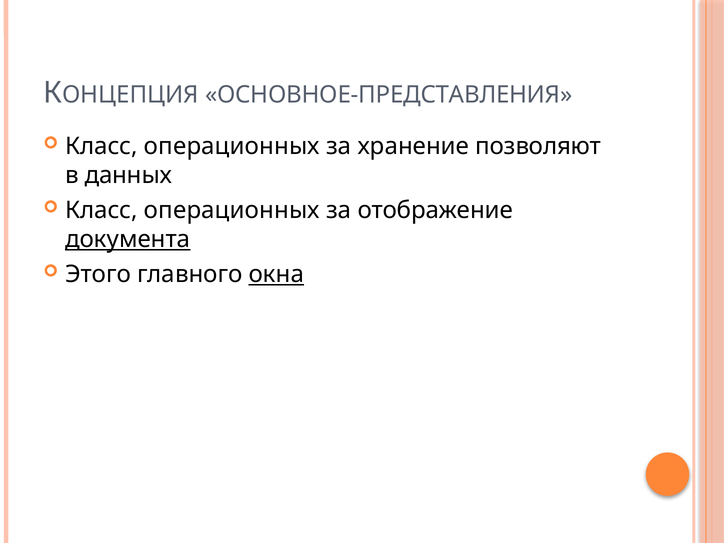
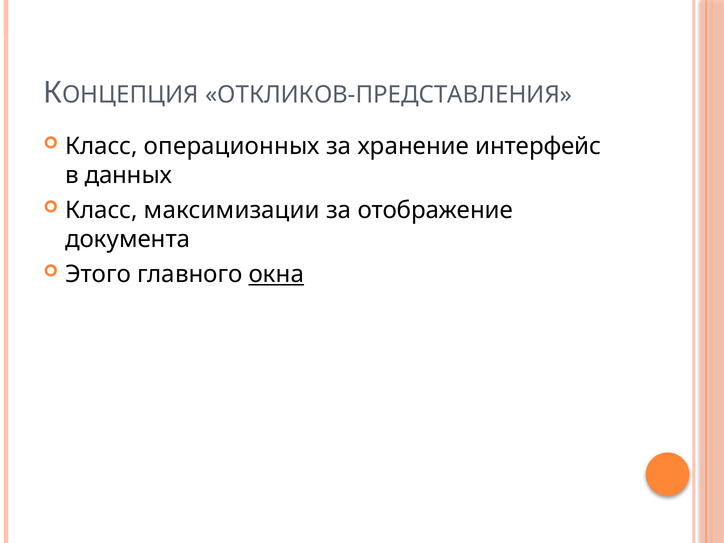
ОСНОВНОЕ-ПРЕДСТАВЛЕНИЯ: ОСНОВНОЕ-ПРЕДСТАВЛЕНИЯ -> ОТКЛИКОВ-ПРЕДСТАВЛЕНИЯ
позволяют: позволяют -> интерфейс
операционных at (232, 210): операционных -> максимизации
документа underline: present -> none
